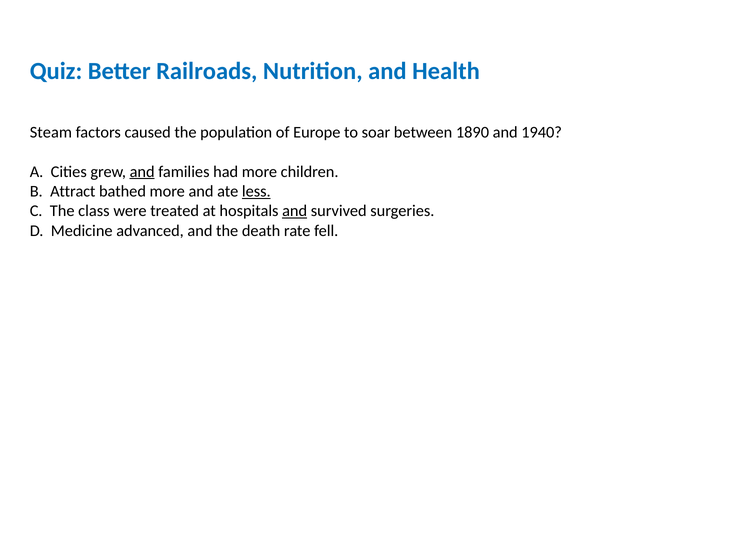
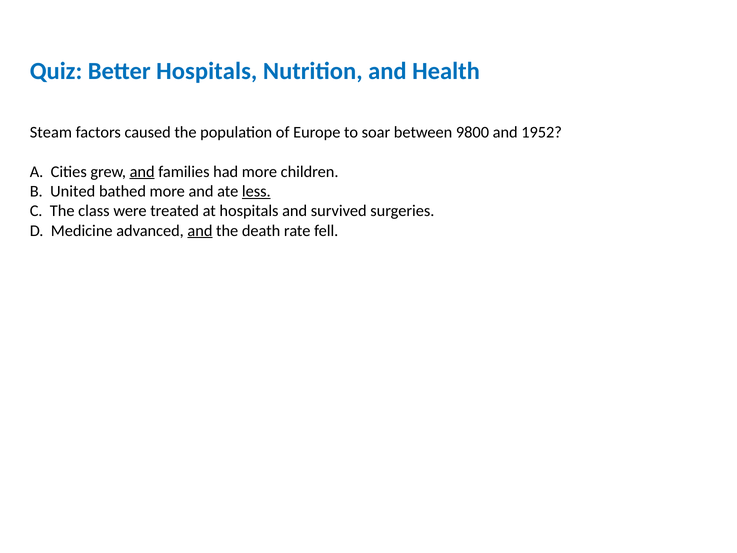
Better Railroads: Railroads -> Hospitals
1890: 1890 -> 9800
1940: 1940 -> 1952
Attract: Attract -> United
and at (295, 211) underline: present -> none
and at (200, 230) underline: none -> present
